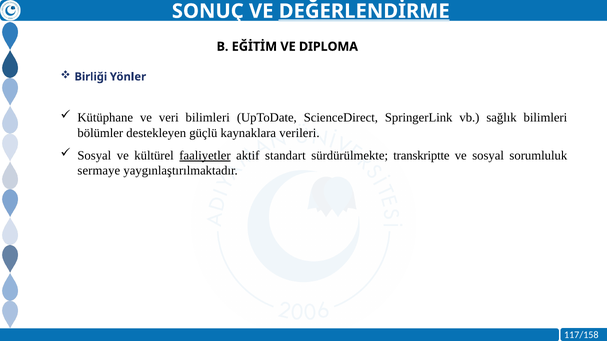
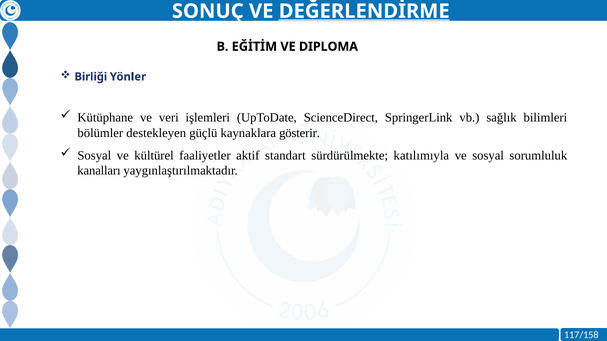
veri bilimleri: bilimleri -> işlemleri
verileri: verileri -> gösterir
faaliyetler underline: present -> none
transkriptte: transkriptte -> katılımıyla
sermaye: sermaye -> kanalları
